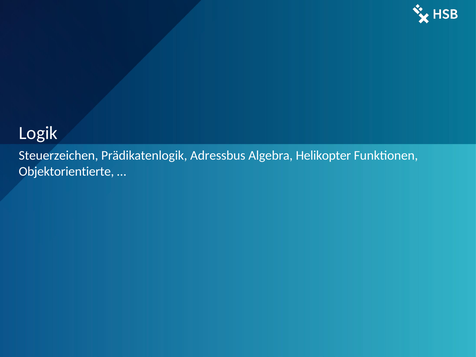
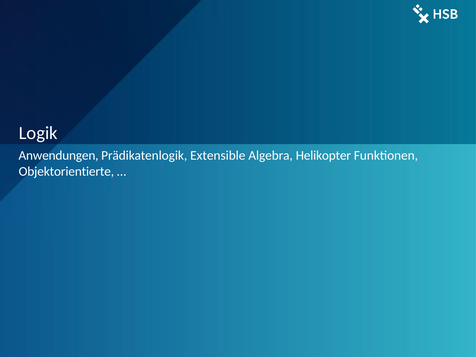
Steuerzeichen: Steuerzeichen -> Anwendungen
Adressbus: Adressbus -> Extensible
